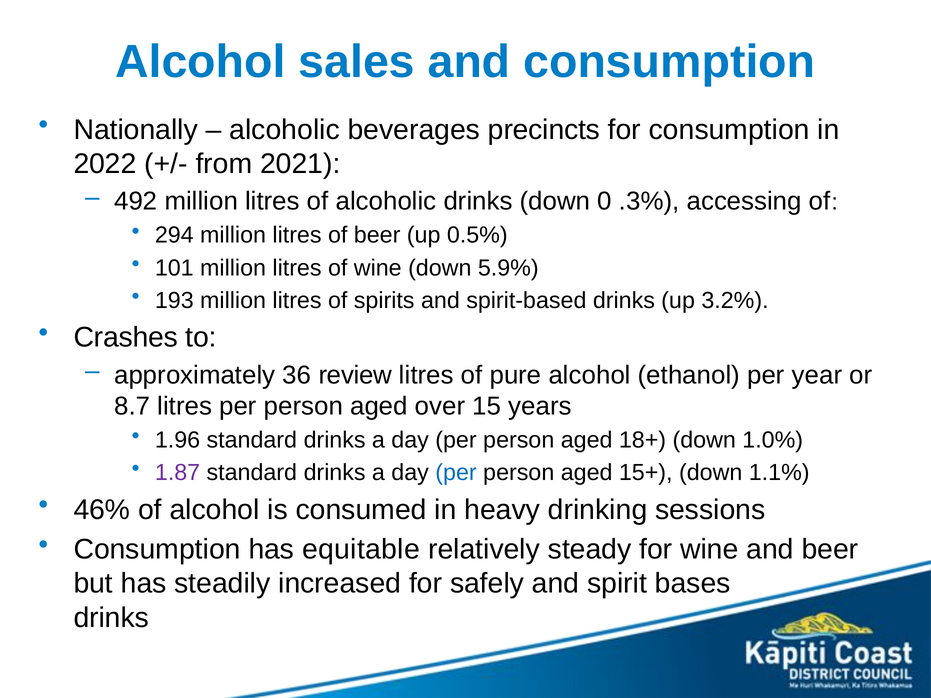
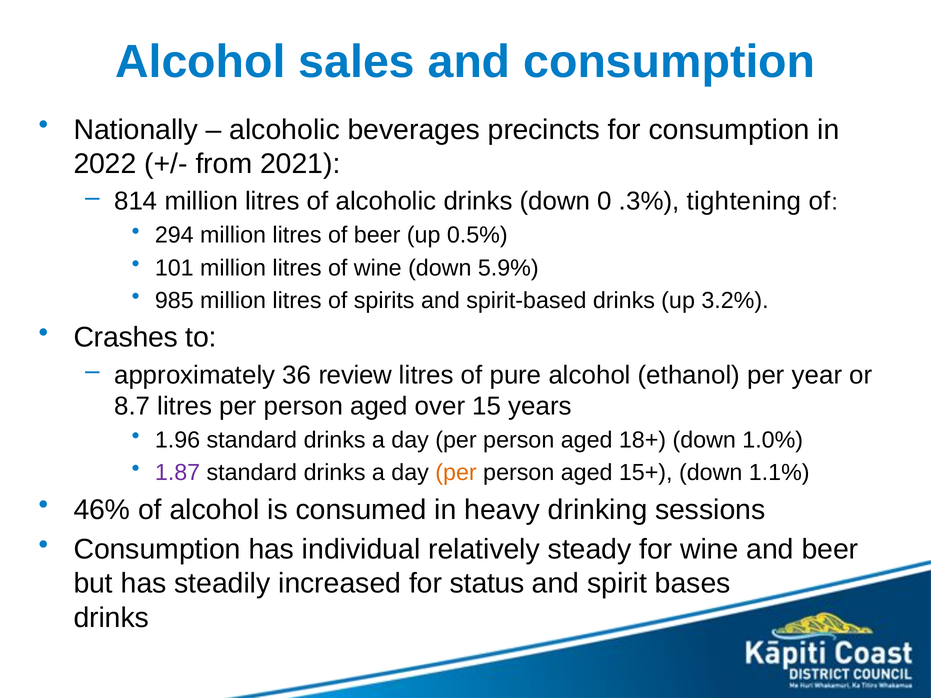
492: 492 -> 814
accessing: accessing -> tightening
193: 193 -> 985
per at (456, 473) colour: blue -> orange
equitable: equitable -> individual
safely: safely -> status
